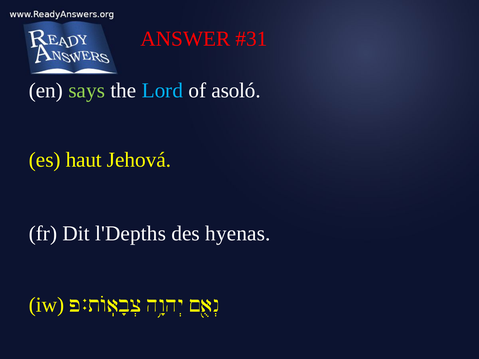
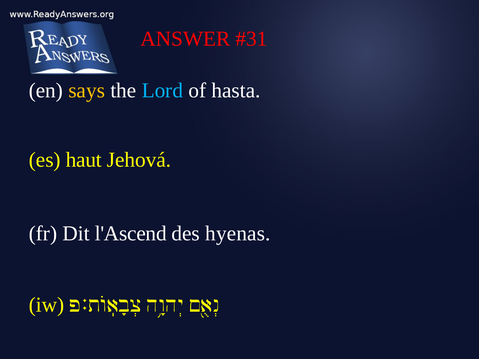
says colour: light green -> yellow
asoló: asoló -> hasta
l'Depths: l'Depths -> l'Ascend
